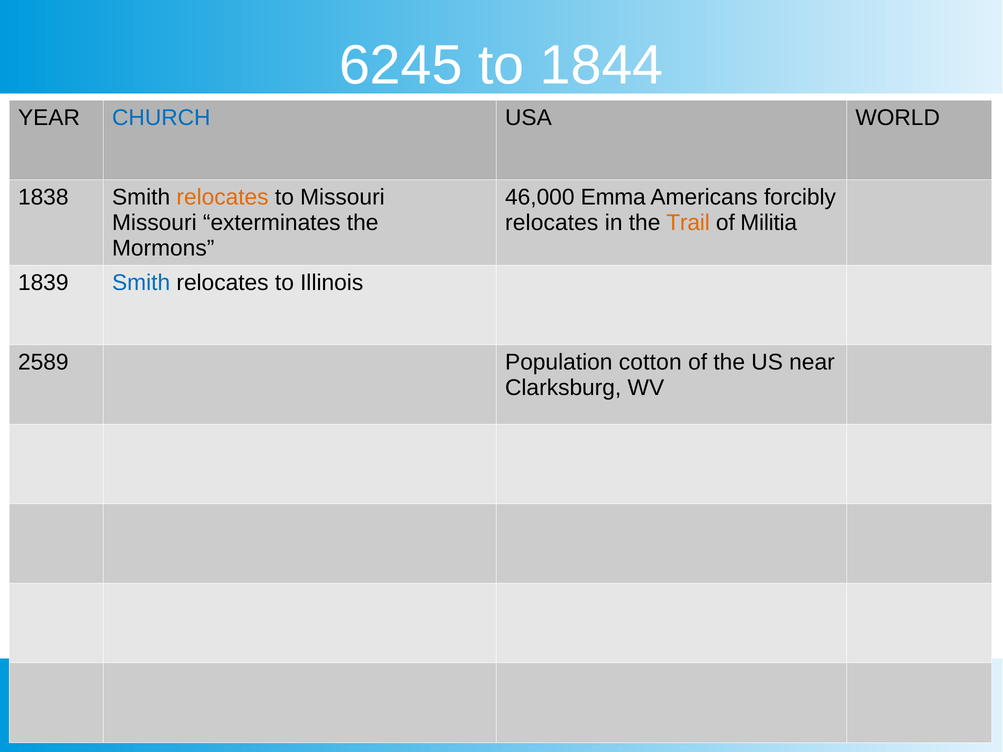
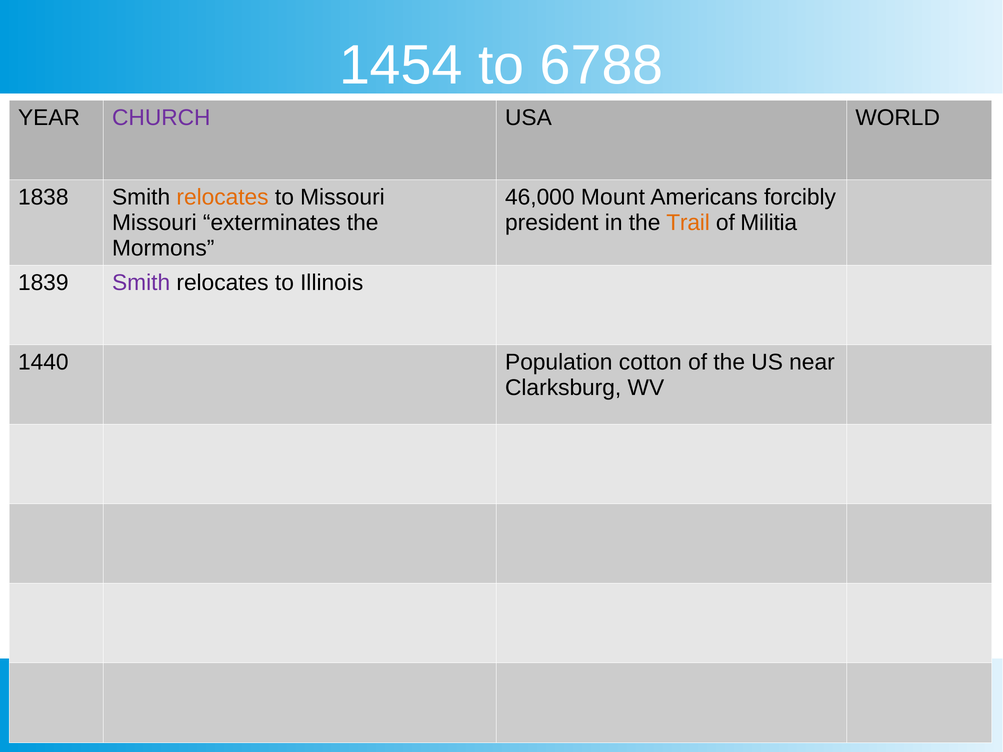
6245: 6245 -> 1454
1844: 1844 -> 6788
CHURCH colour: blue -> purple
Emma: Emma -> Mount
relocates at (552, 223): relocates -> president
Smith at (141, 283) colour: blue -> purple
2589: 2589 -> 1440
